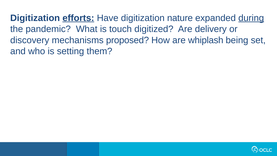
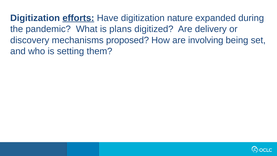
during underline: present -> none
touch: touch -> plans
whiplash: whiplash -> involving
